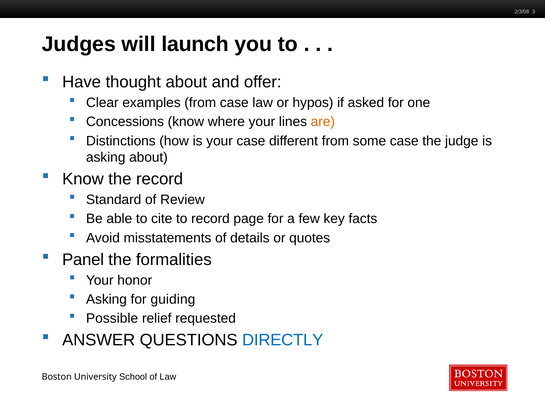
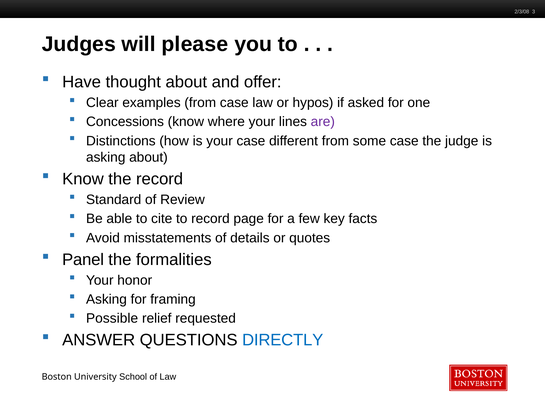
launch: launch -> please
are colour: orange -> purple
guiding: guiding -> framing
